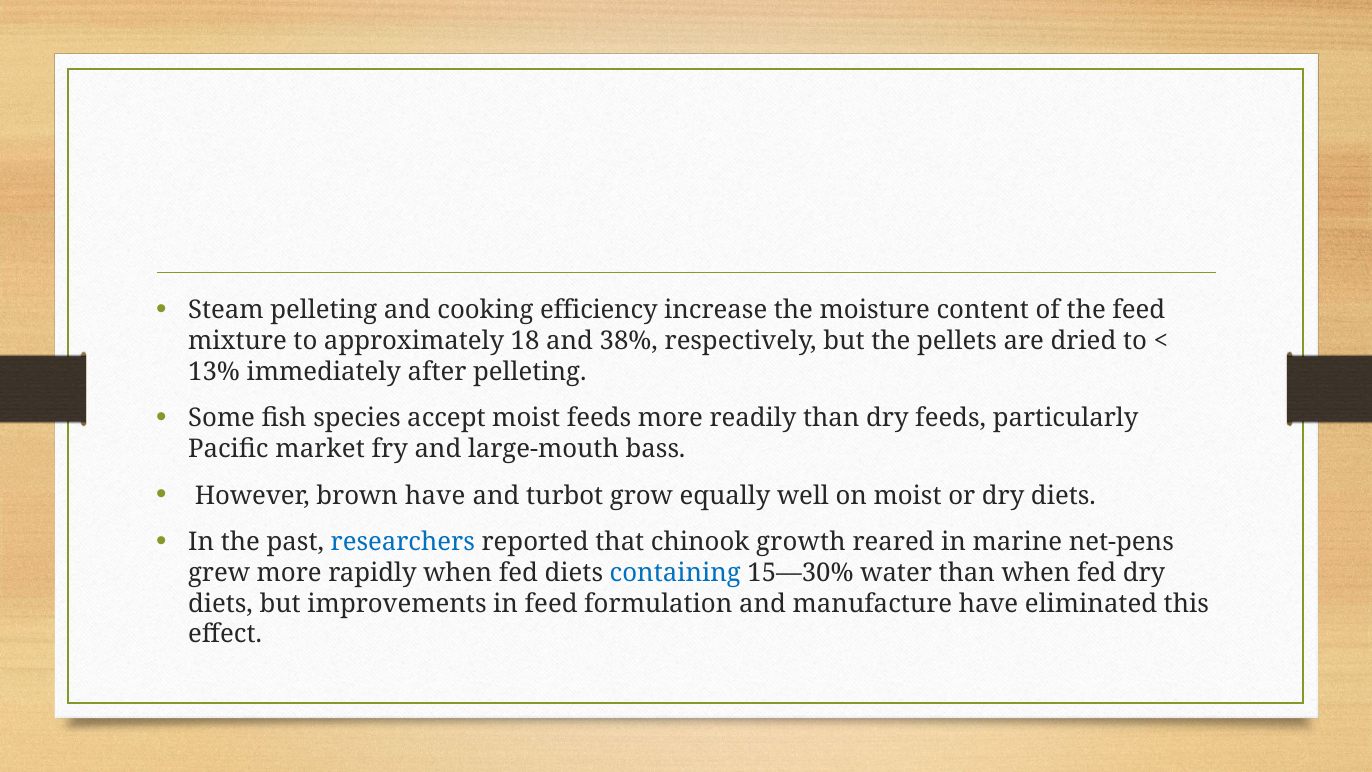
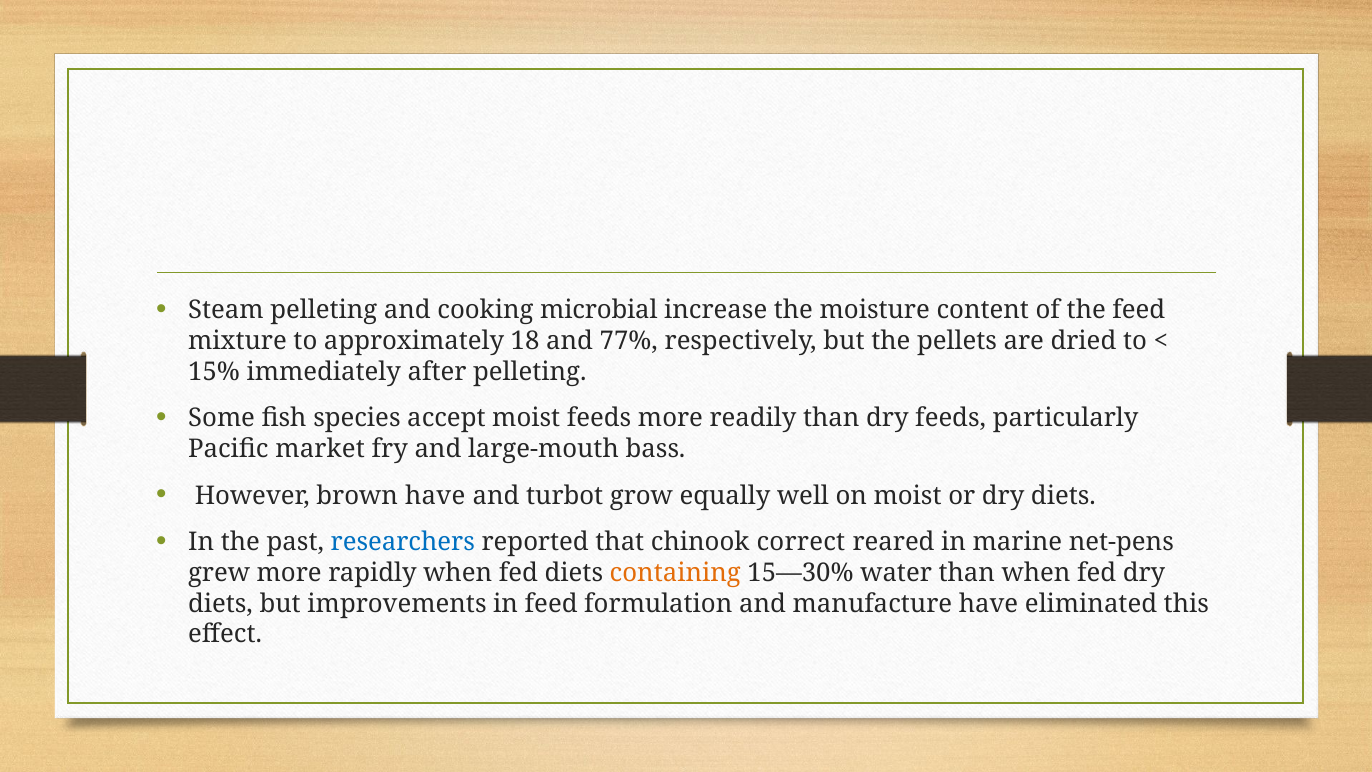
efficiency: efficiency -> microbial
38%: 38% -> 77%
13%: 13% -> 15%
growth: growth -> correct
containing colour: blue -> orange
